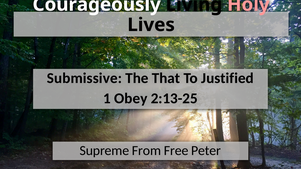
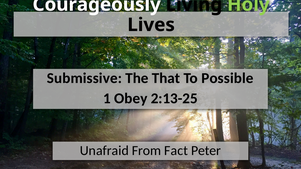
Holy colour: pink -> light green
Justified: Justified -> Possible
Supreme: Supreme -> Unafraid
Free: Free -> Fact
